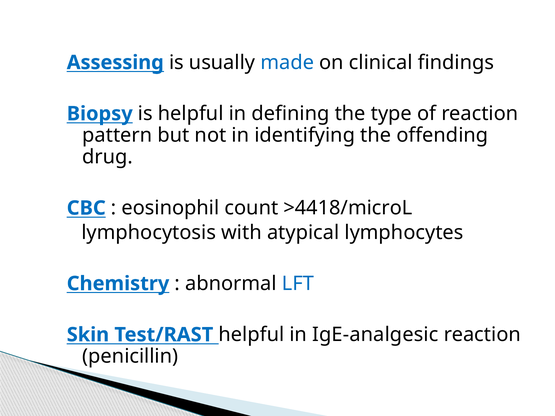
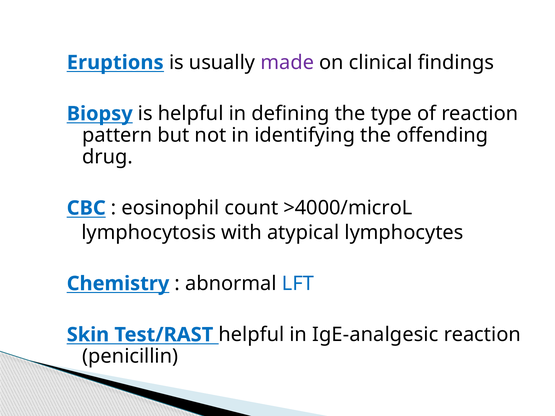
Assessing: Assessing -> Eruptions
made colour: blue -> purple
>4418/microL: >4418/microL -> >4000/microL
